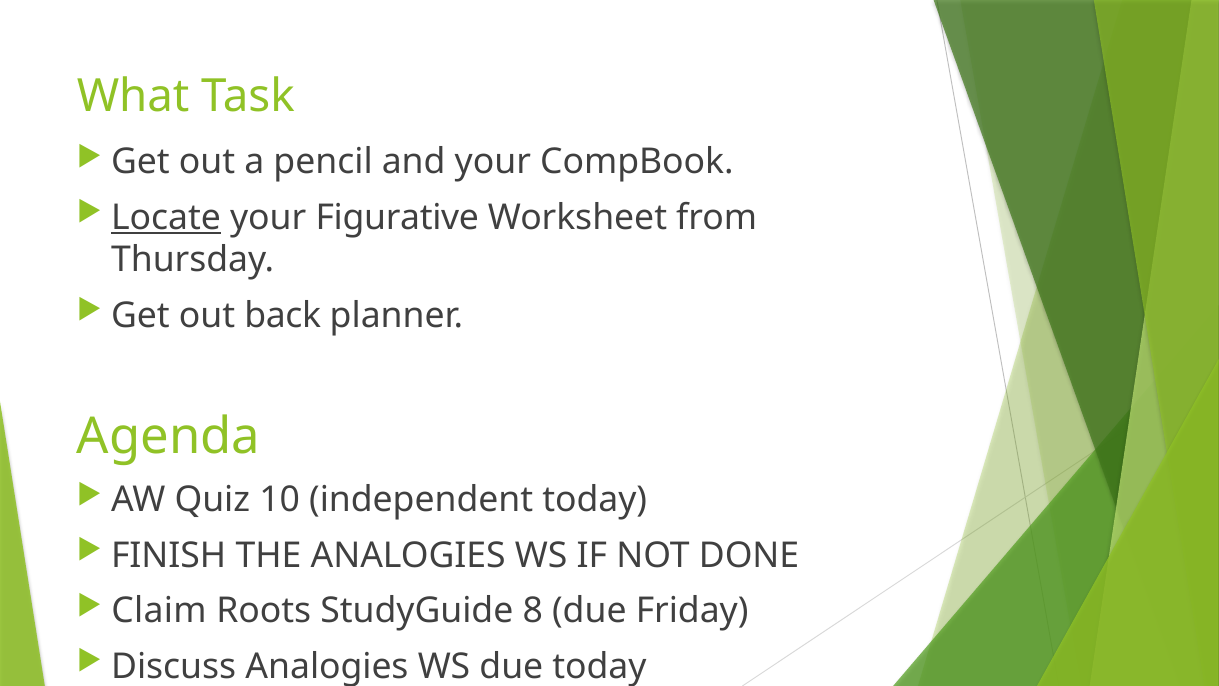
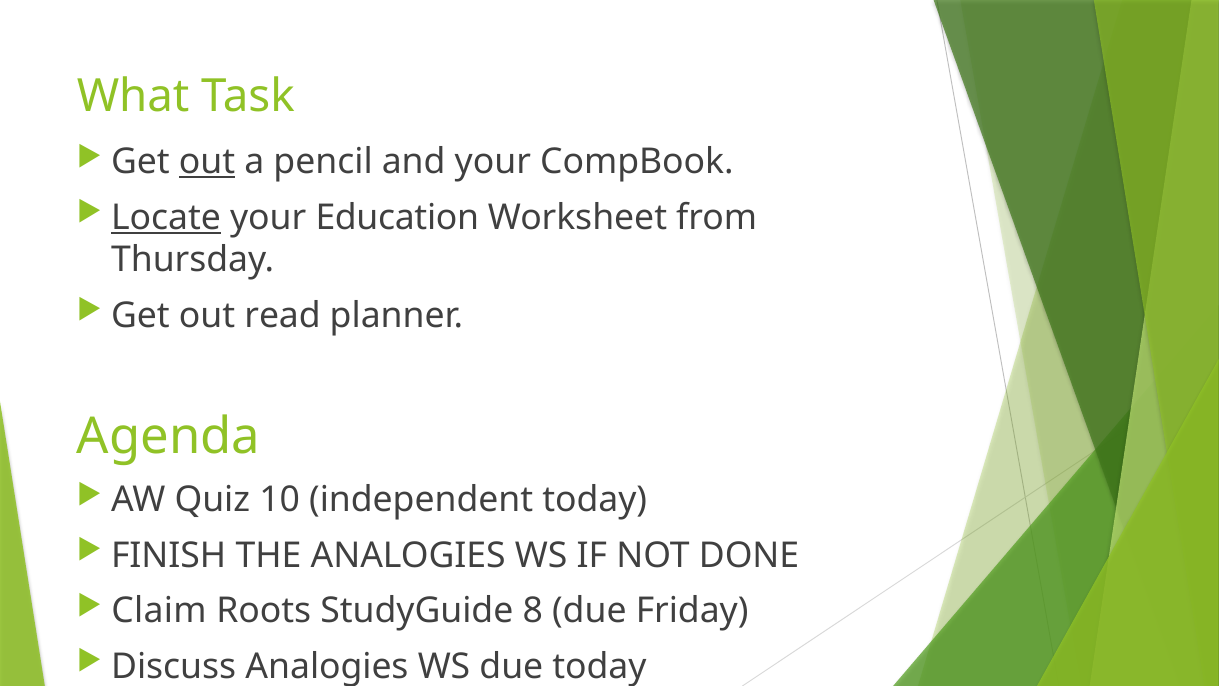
out at (207, 162) underline: none -> present
Figurative: Figurative -> Education
back: back -> read
